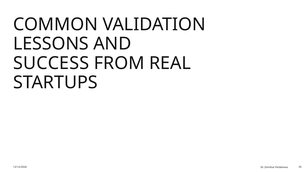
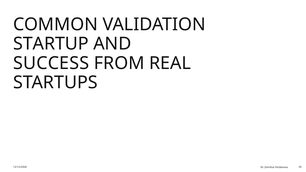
LESSONS: LESSONS -> STARTUP
